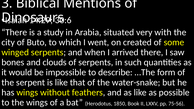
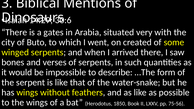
study: study -> gates
clouds: clouds -> verses
